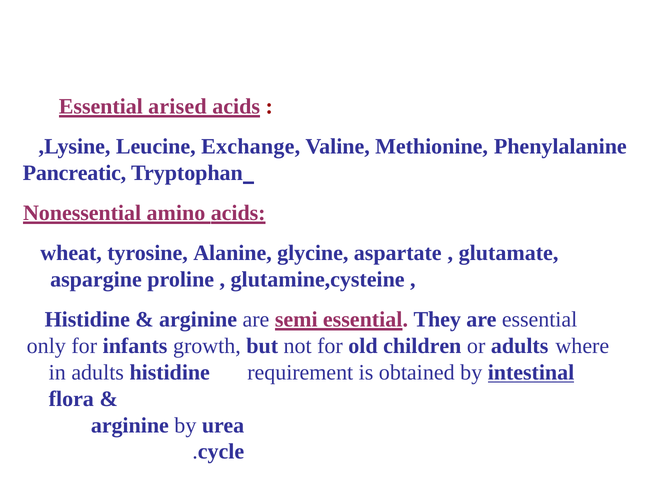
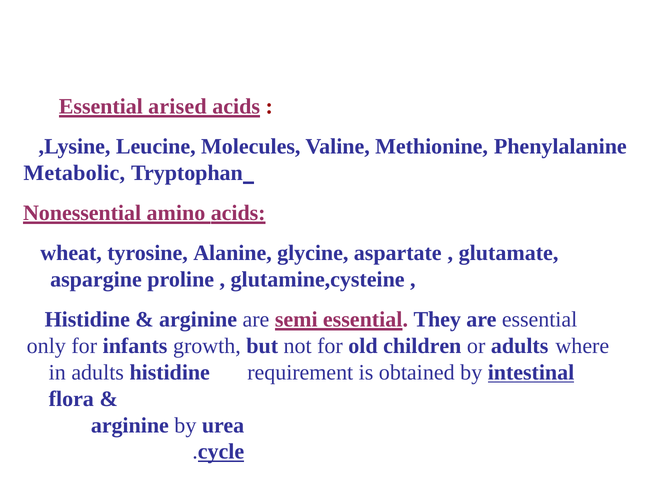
Exchange: Exchange -> Molecules
Pancreatic: Pancreatic -> Metabolic
cycle underline: none -> present
